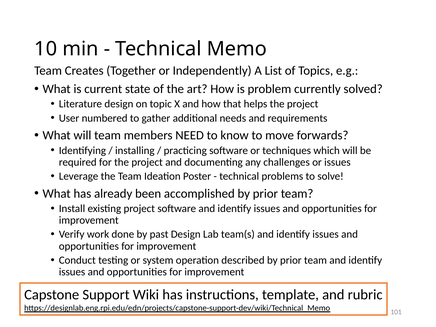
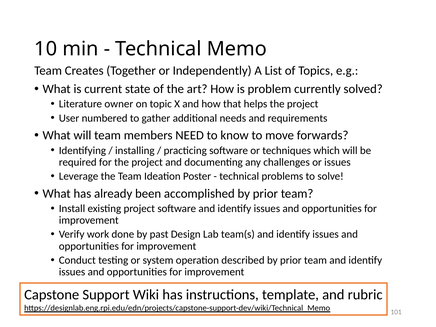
Literature design: design -> owner
